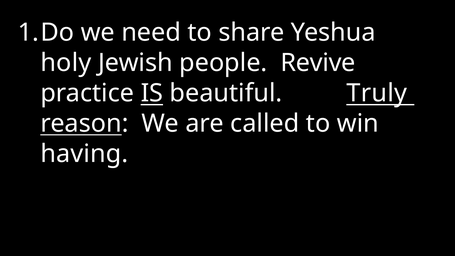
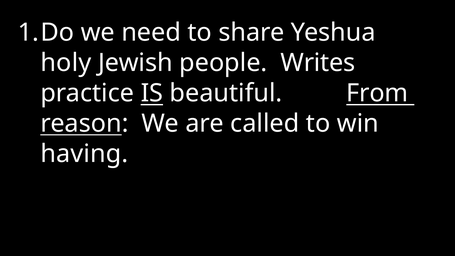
Revive: Revive -> Writes
Truly: Truly -> From
